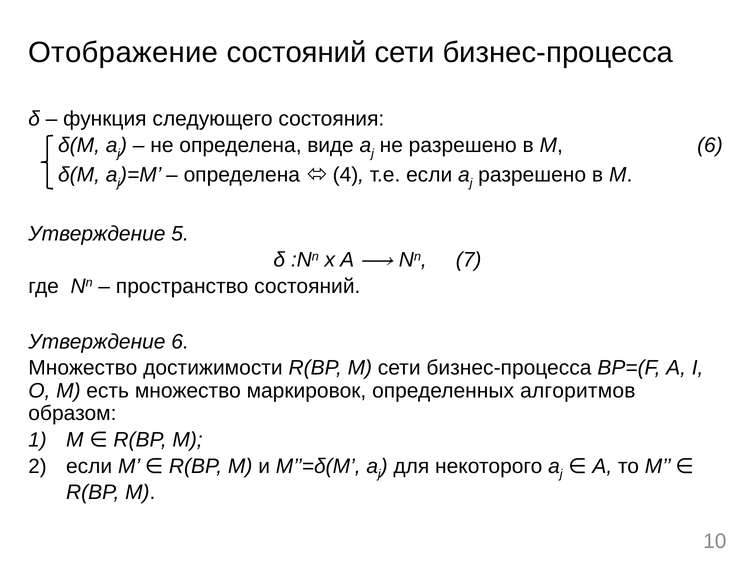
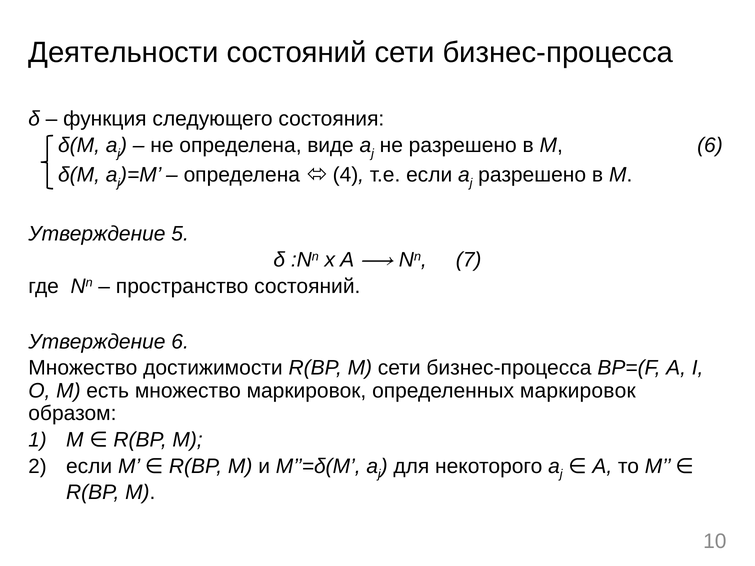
Отображение: Отображение -> Деятельности
определенных алгоритмов: алгоритмов -> маркировок
